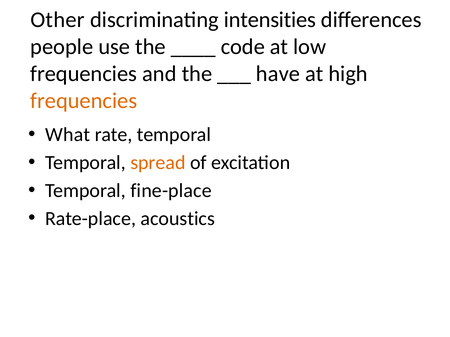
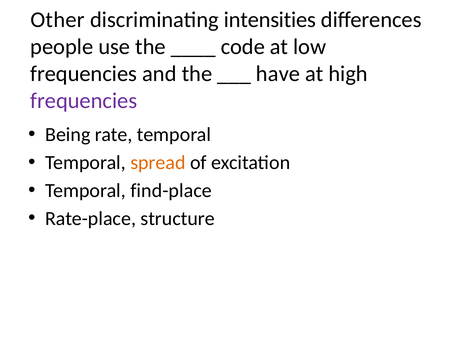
frequencies at (84, 101) colour: orange -> purple
What: What -> Being
fine-place: fine-place -> find-place
acoustics: acoustics -> structure
